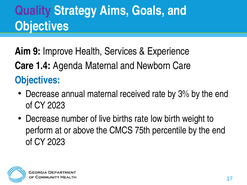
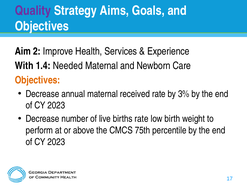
9: 9 -> 2
Care at (24, 66): Care -> With
Agenda: Agenda -> Needed
Objectives at (37, 80) colour: blue -> orange
